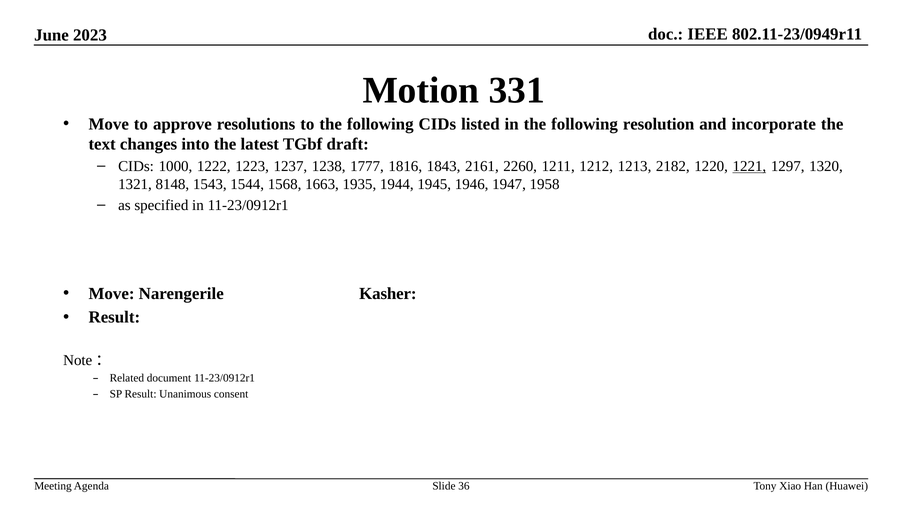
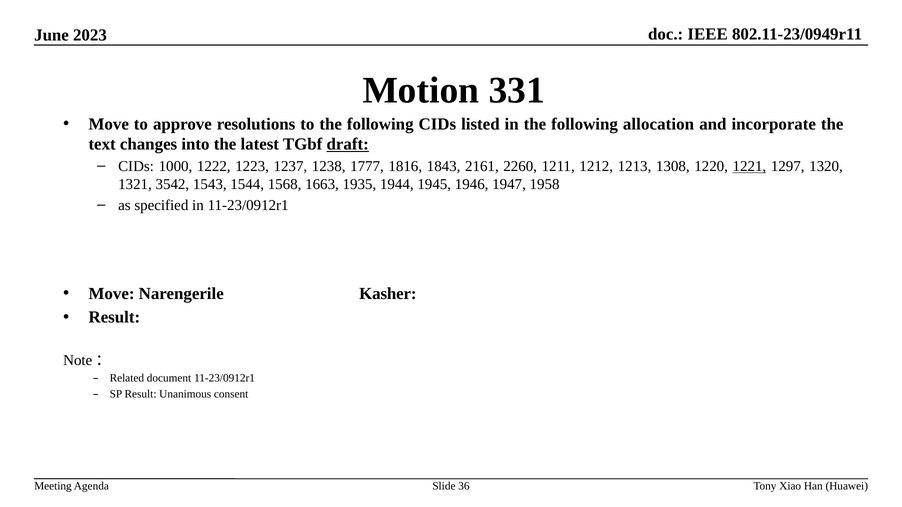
resolution: resolution -> allocation
draft underline: none -> present
2182: 2182 -> 1308
8148: 8148 -> 3542
